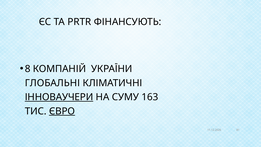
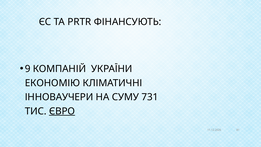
8: 8 -> 9
ГЛОБАЛЬНІ: ГЛОБАЛЬНІ -> ЕКОНОМІЮ
ІННОВАУЧЕРИ underline: present -> none
163: 163 -> 731
